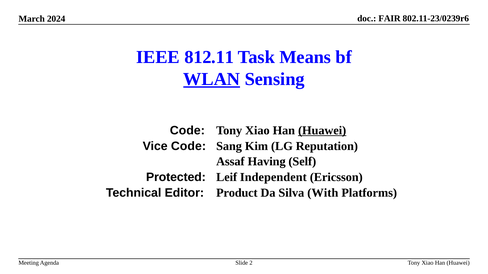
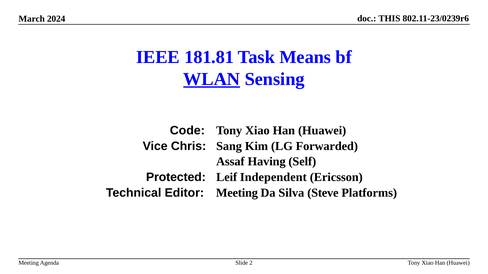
FAIR: FAIR -> THIS
812.11: 812.11 -> 181.81
Huawei at (322, 131) underline: present -> none
Vice Code: Code -> Chris
Reputation: Reputation -> Forwarded
Editor Product: Product -> Meeting
With: With -> Steve
